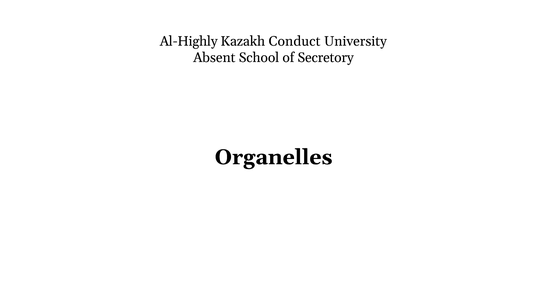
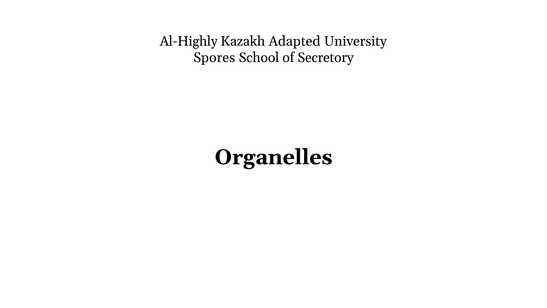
Conduct: Conduct -> Adapted
Absent: Absent -> Spores
